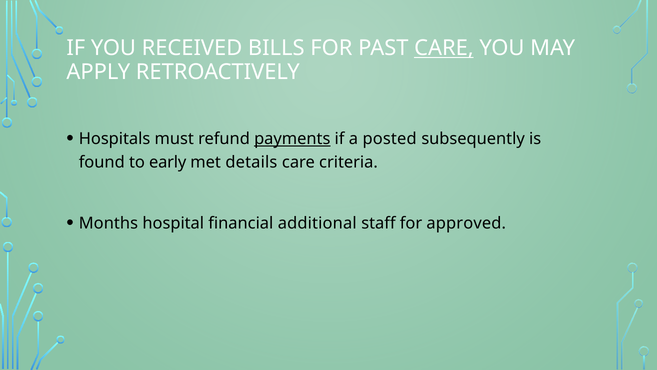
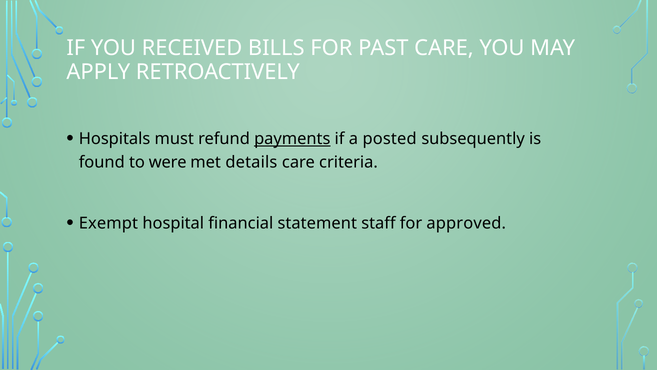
CARE at (444, 48) underline: present -> none
early: early -> were
Months: Months -> Exempt
additional: additional -> statement
